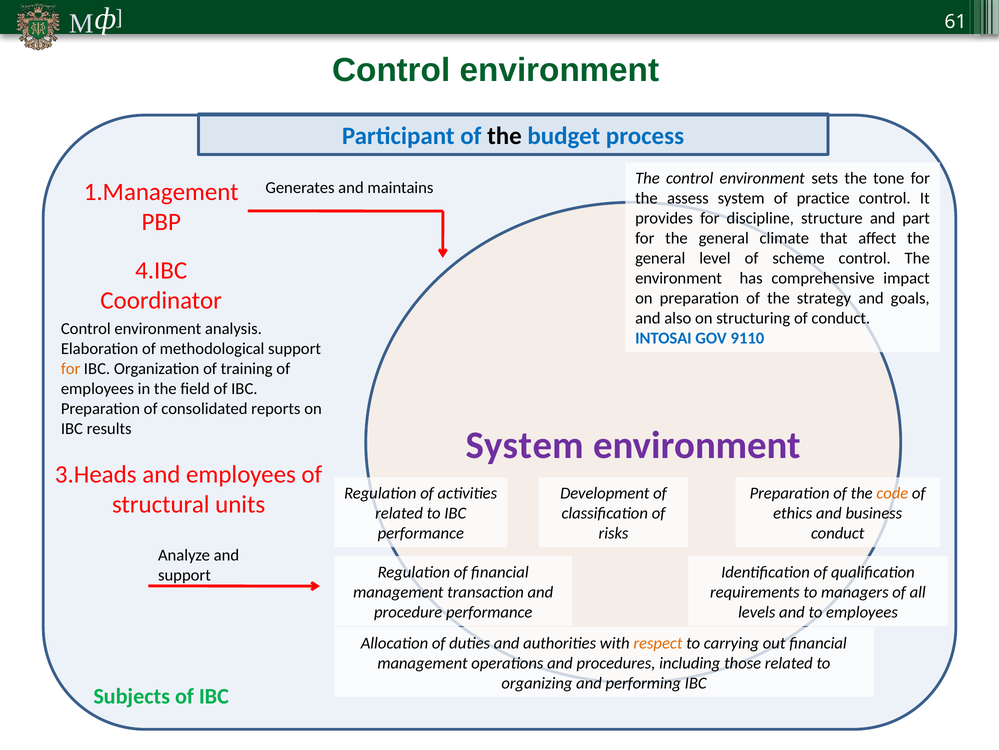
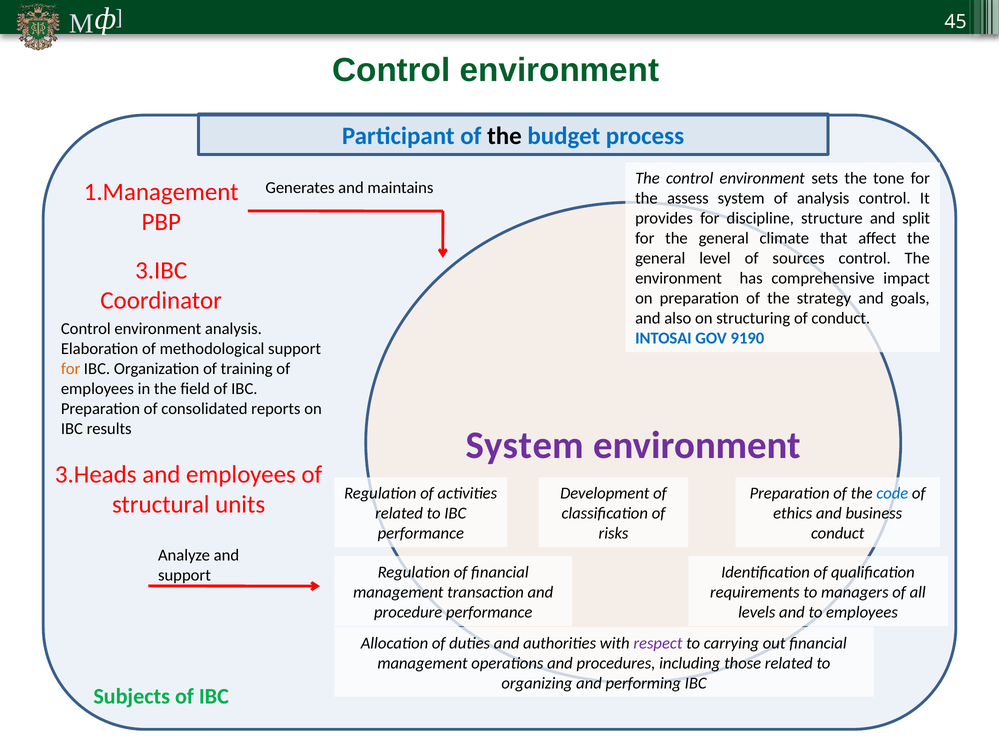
61: 61 -> 45
of practice: practice -> analysis
part: part -> split
scheme: scheme -> sources
4.IBC: 4.IBC -> 3.IBC
9110: 9110 -> 9190
code colour: orange -> blue
respect colour: orange -> purple
